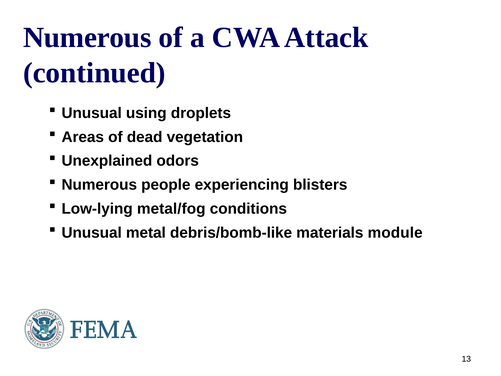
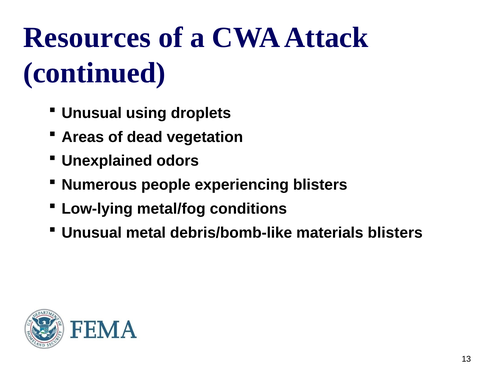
Numerous at (87, 38): Numerous -> Resources
materials module: module -> blisters
